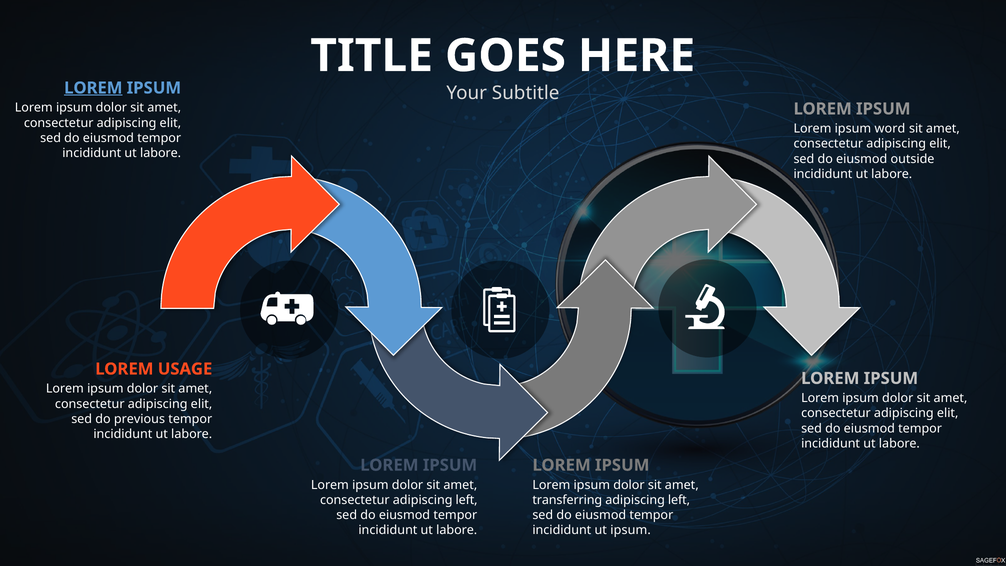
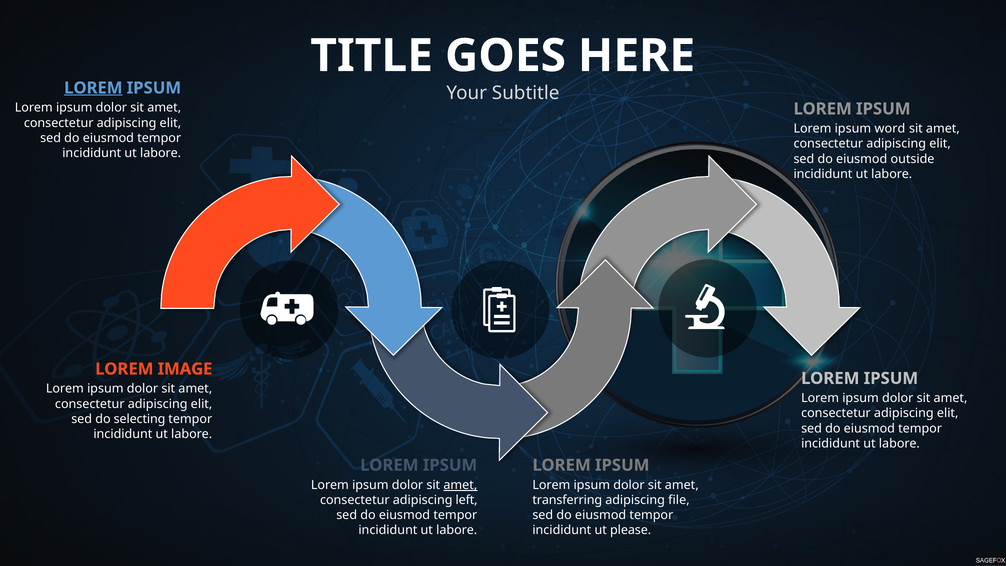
USAGE: USAGE -> IMAGE
previous: previous -> selecting
amet at (460, 485) underline: none -> present
left at (679, 500): left -> file
ut ipsum: ipsum -> please
